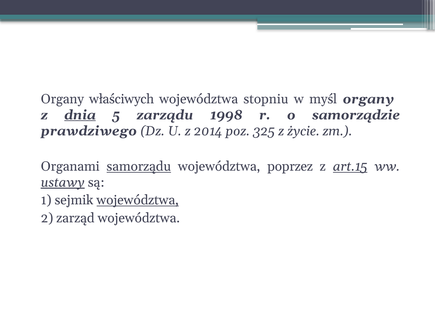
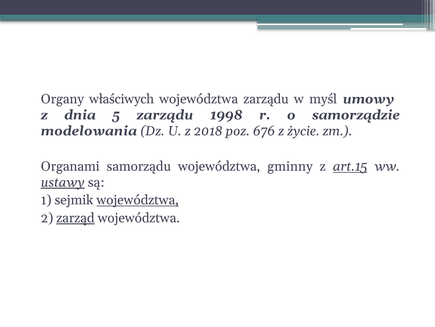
województwa stopniu: stopniu -> zarządu
myśl organy: organy -> umowy
dnia underline: present -> none
prawdziwego: prawdziwego -> modelowania
2014: 2014 -> 2018
325: 325 -> 676
samorządu underline: present -> none
poprzez: poprzez -> gminny
zarząd underline: none -> present
